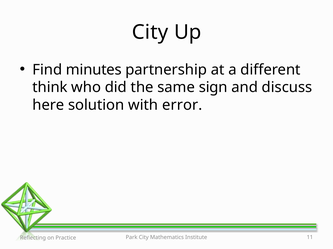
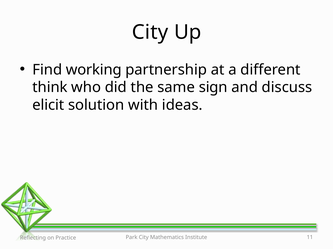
minutes: minutes -> working
here: here -> elicit
error: error -> ideas
